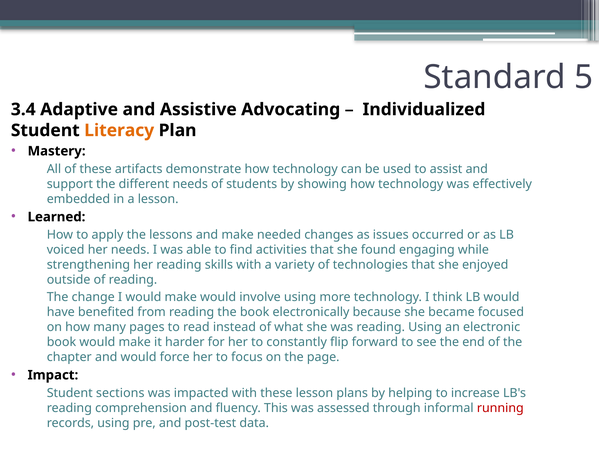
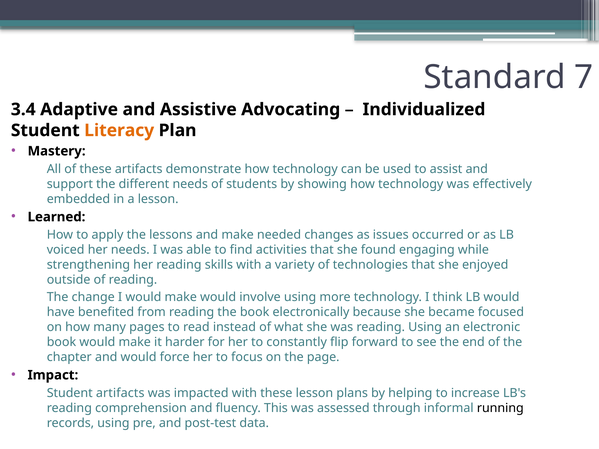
5: 5 -> 7
Student sections: sections -> artifacts
running colour: red -> black
